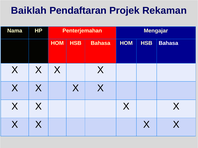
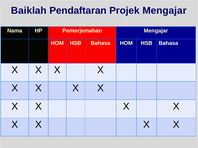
Projek Rekaman: Rekaman -> Mengajar
